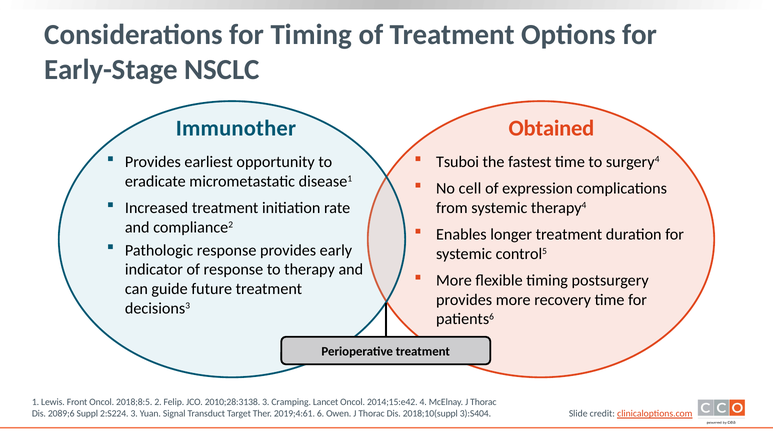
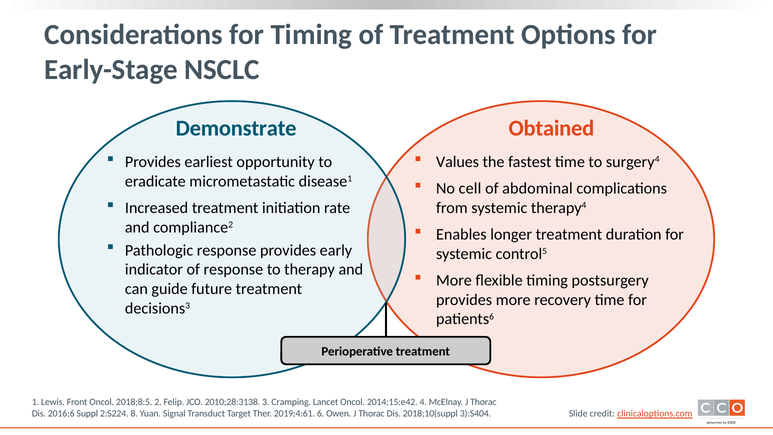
Immunother: Immunother -> Demonstrate
Tsuboi: Tsuboi -> Values
expression: expression -> abdominal
2089;6: 2089;6 -> 2016;6
2:S224 3: 3 -> 8
